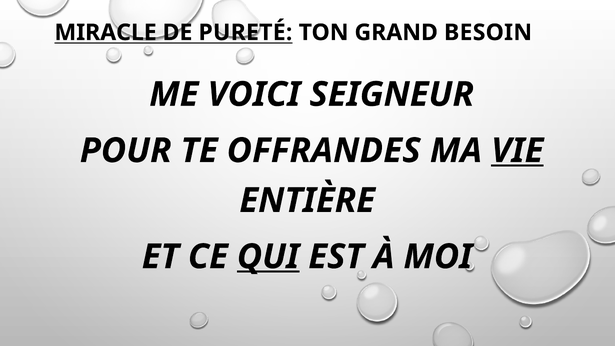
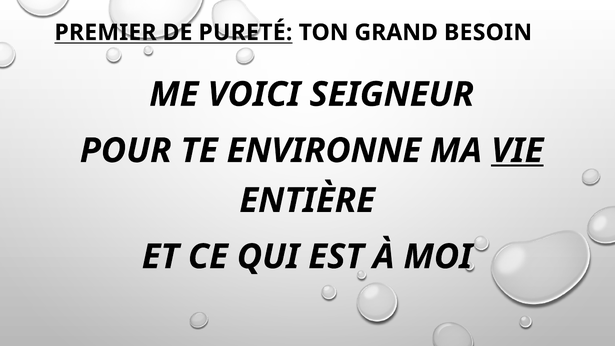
MIRACLE: MIRACLE -> PREMIER
OFFRANDES: OFFRANDES -> ENVIRONNE
QUI underline: present -> none
